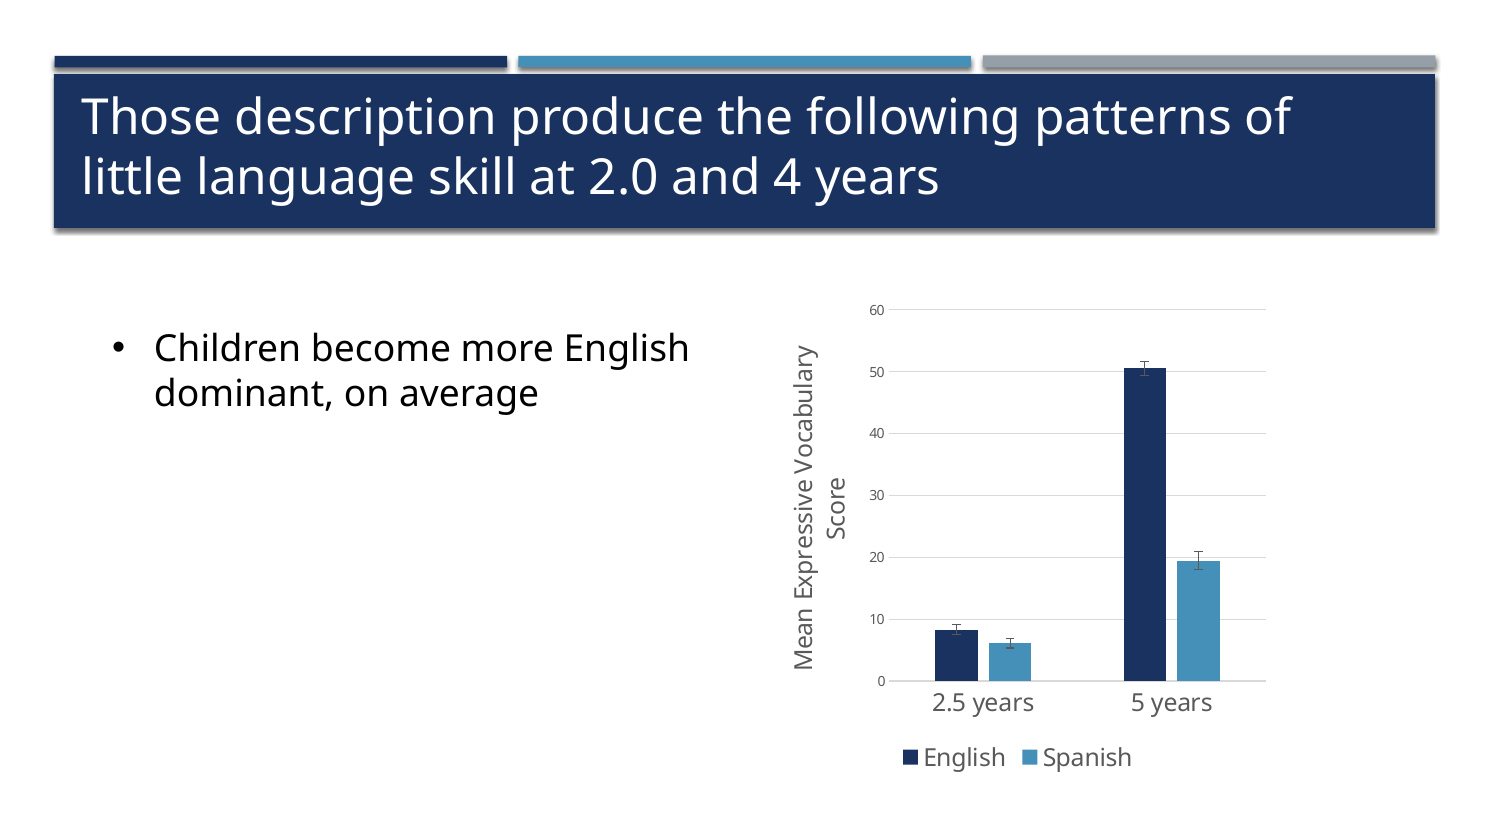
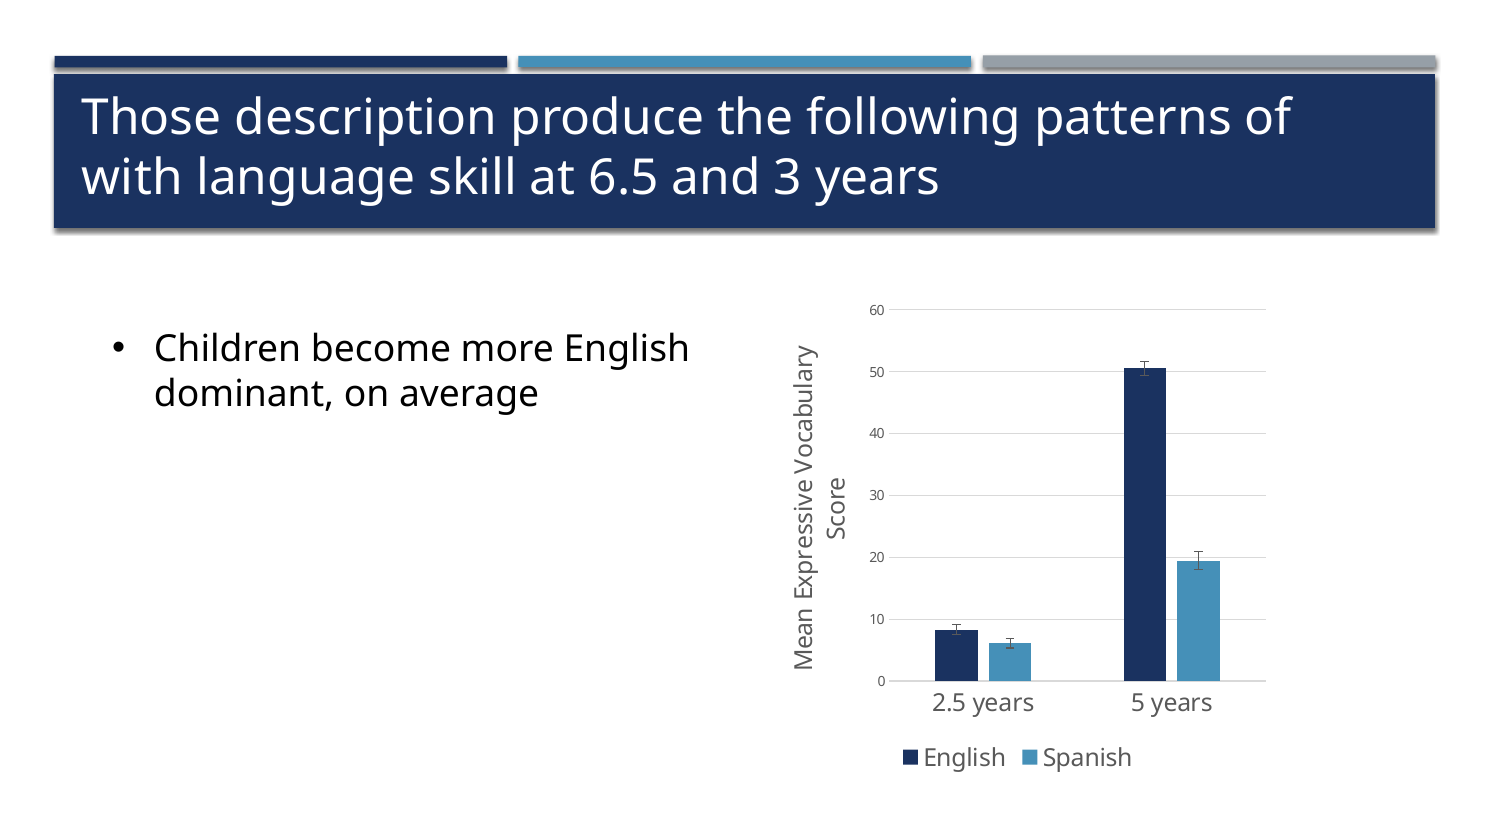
little: little -> with
2.0: 2.0 -> 6.5
4: 4 -> 3
